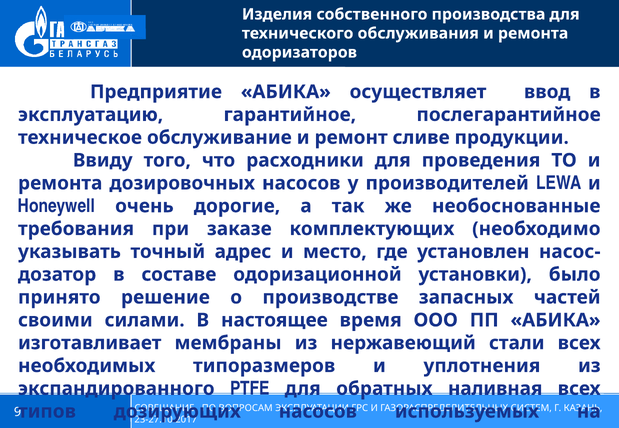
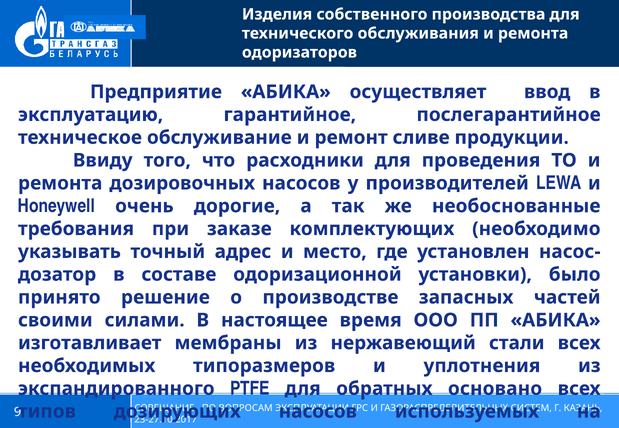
наливная: наливная -> основано
